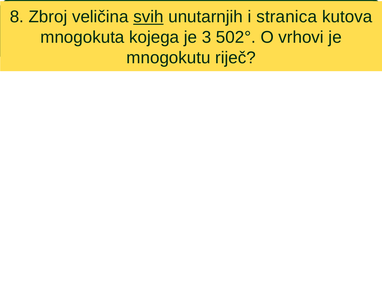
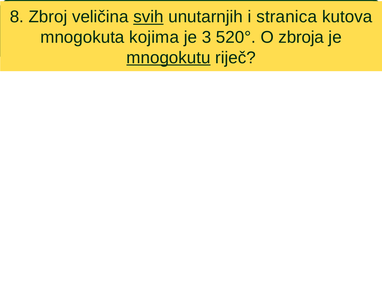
kojega: kojega -> kojima
502°: 502° -> 520°
vrhovi: vrhovi -> zbroja
mnogokutu underline: none -> present
